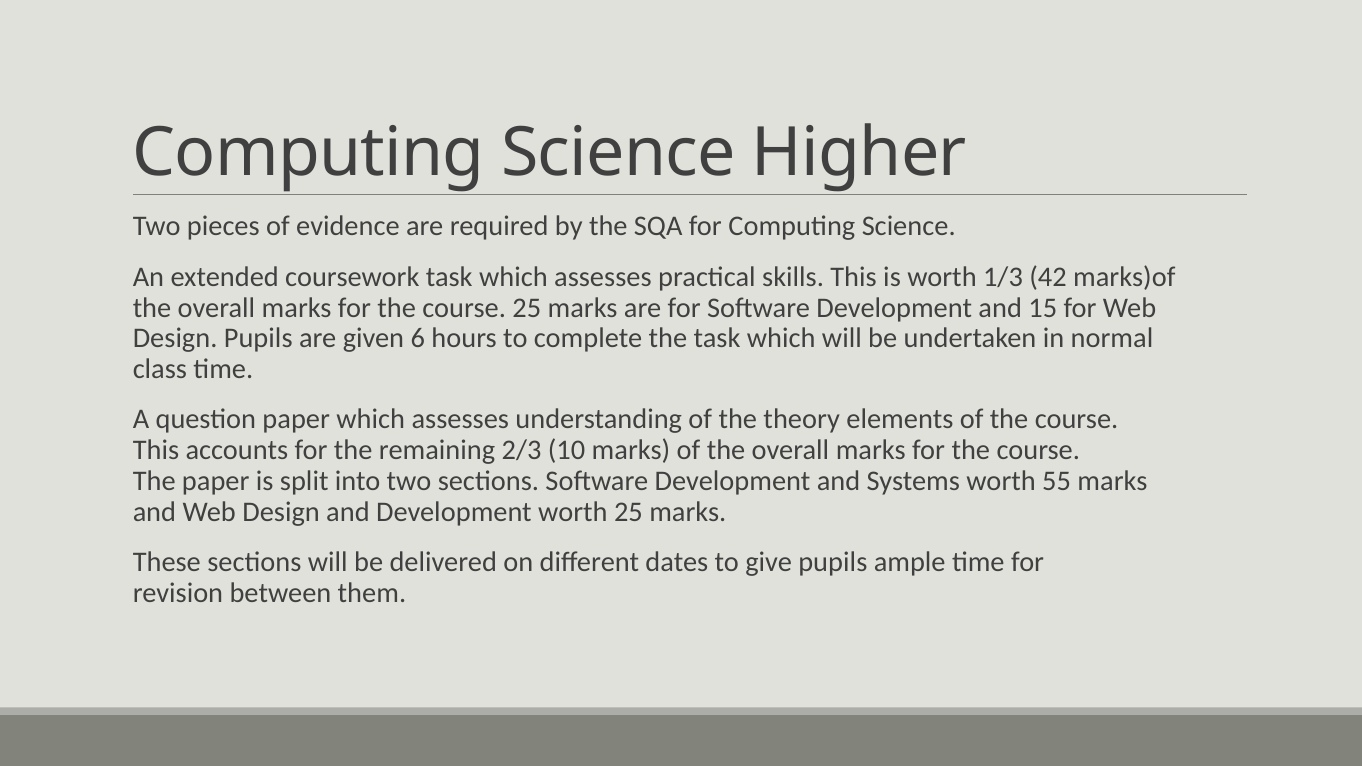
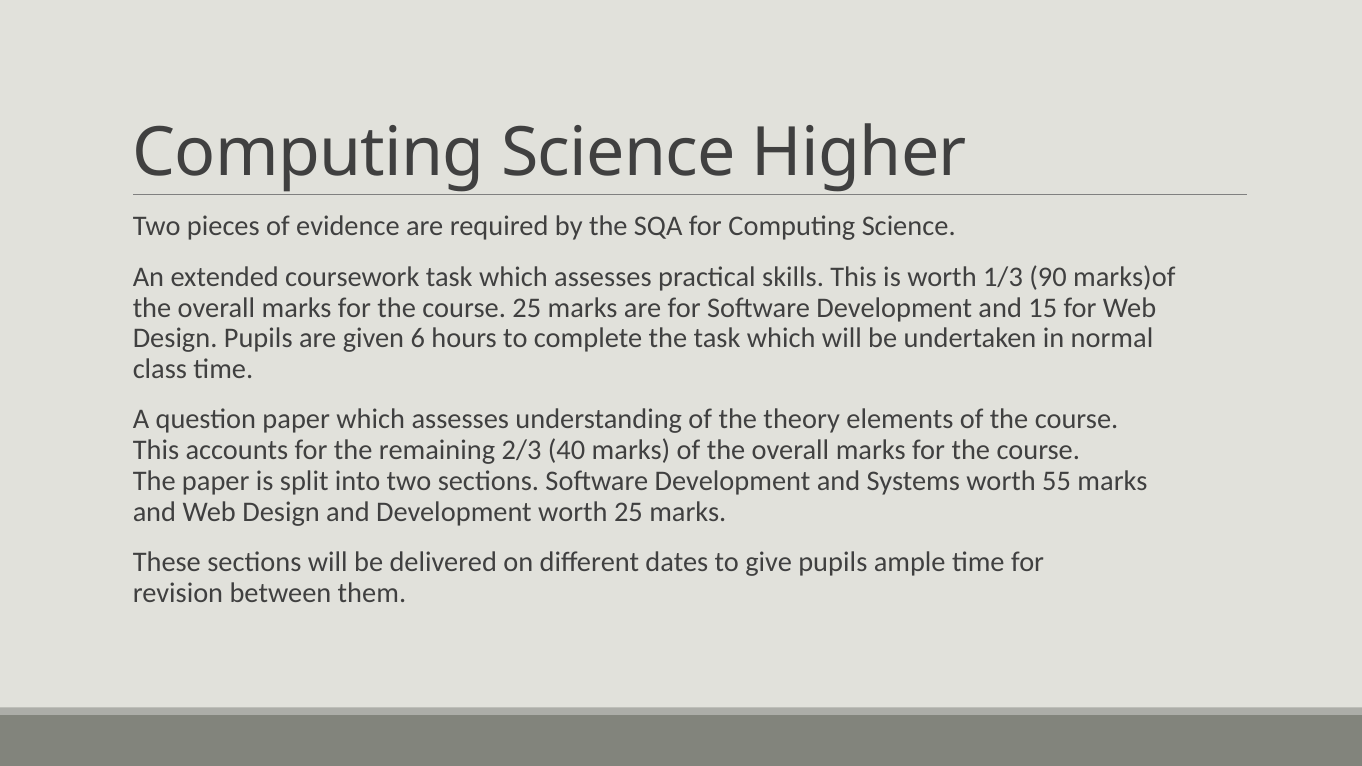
42: 42 -> 90
10: 10 -> 40
